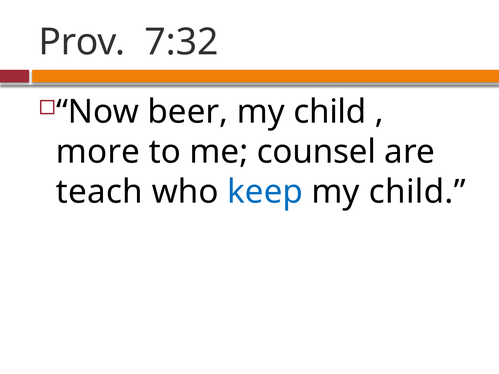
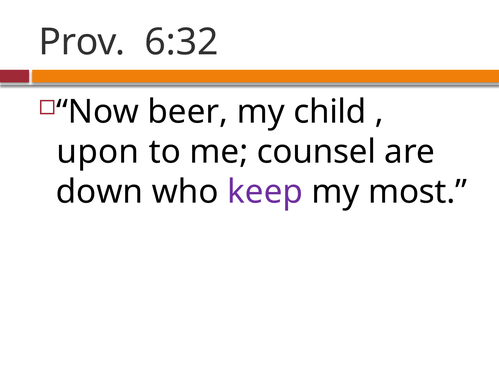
7:32: 7:32 -> 6:32
more: more -> upon
teach: teach -> down
keep colour: blue -> purple
child at (417, 192): child -> most
